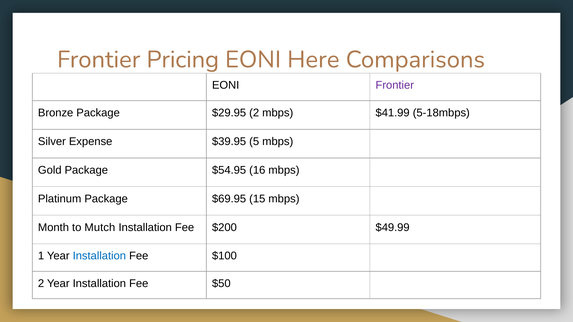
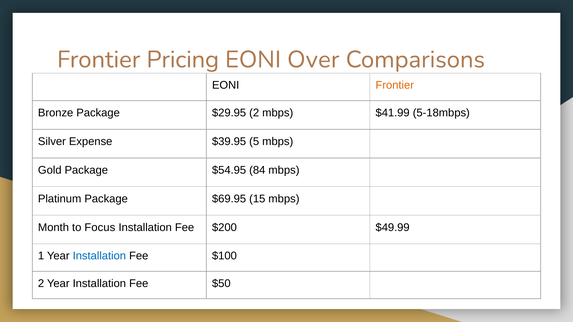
Here: Here -> Over
Frontier at (395, 85) colour: purple -> orange
16: 16 -> 84
Mutch: Mutch -> Focus
